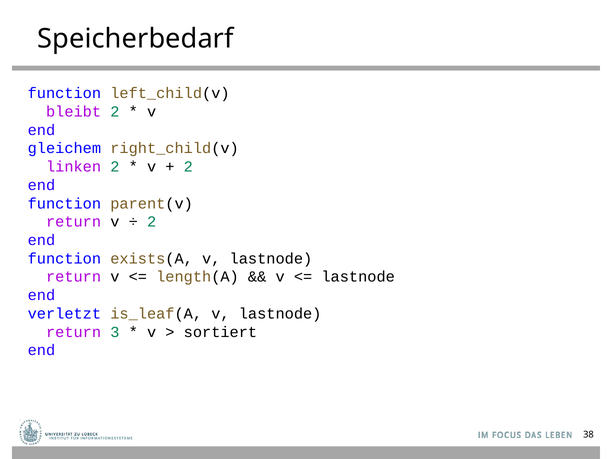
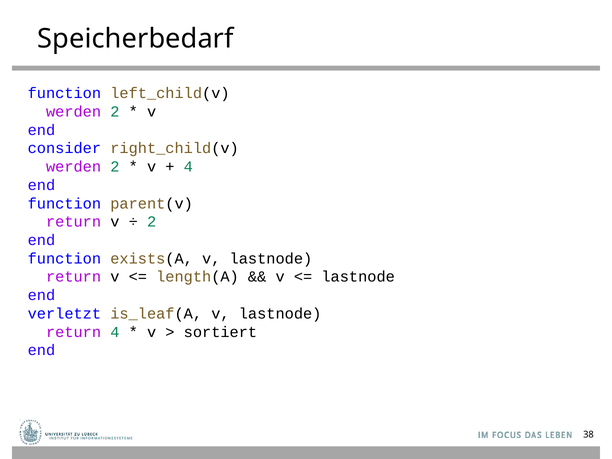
bleibt at (74, 112): bleibt -> werden
gleichem: gleichem -> consider
linken at (74, 167): linken -> werden
2 at (188, 167): 2 -> 4
return 3: 3 -> 4
